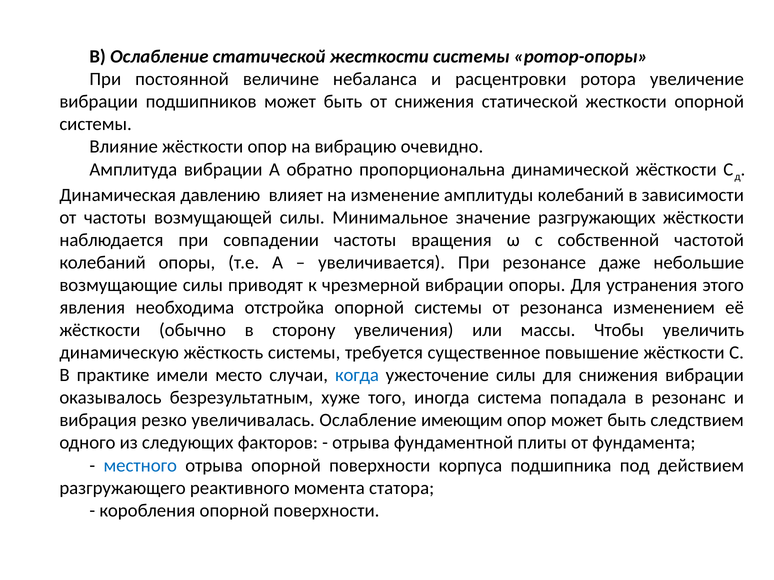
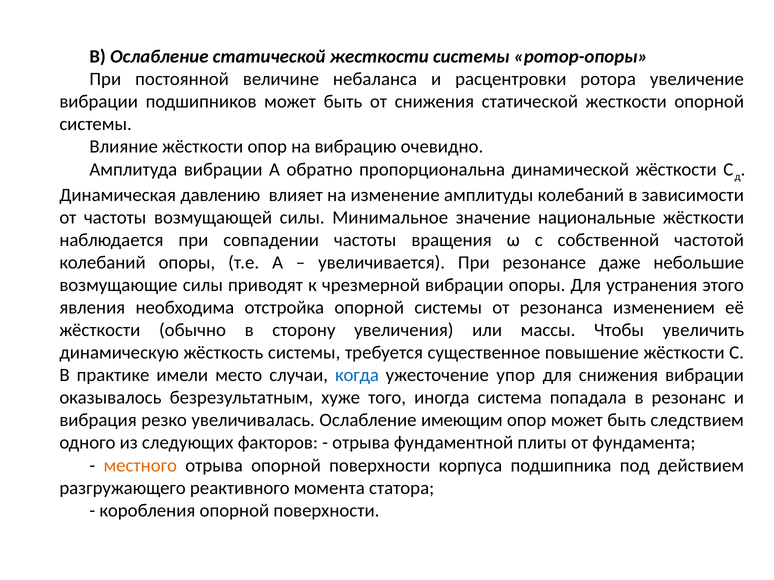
разгружающих: разгружающих -> национальные
ужесточение силы: силы -> упор
местного colour: blue -> orange
